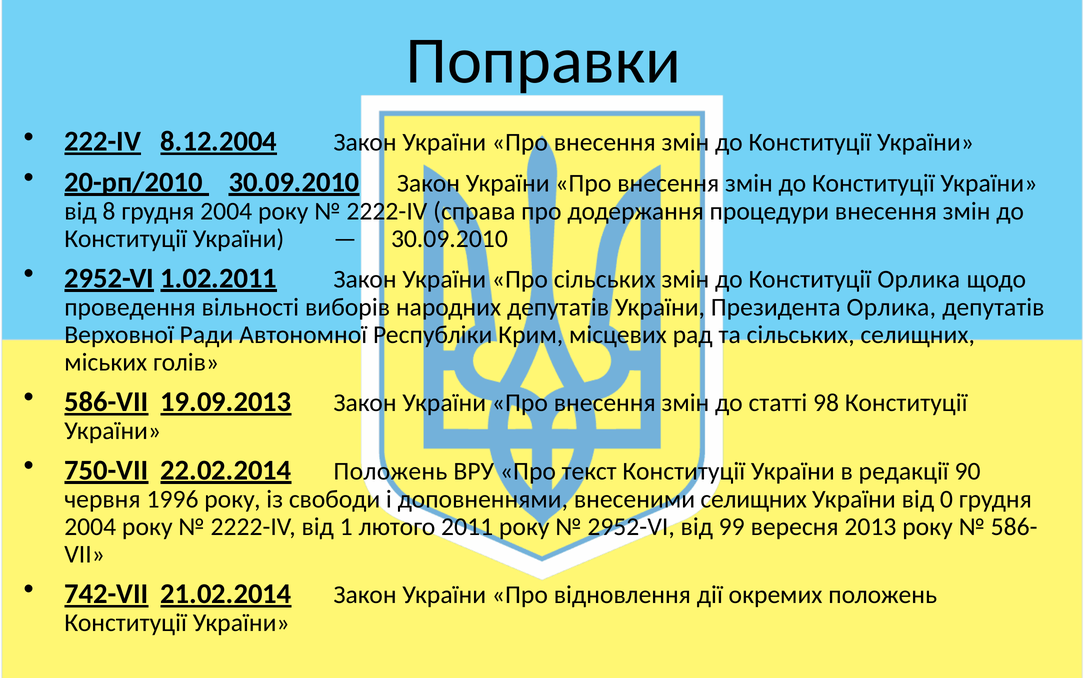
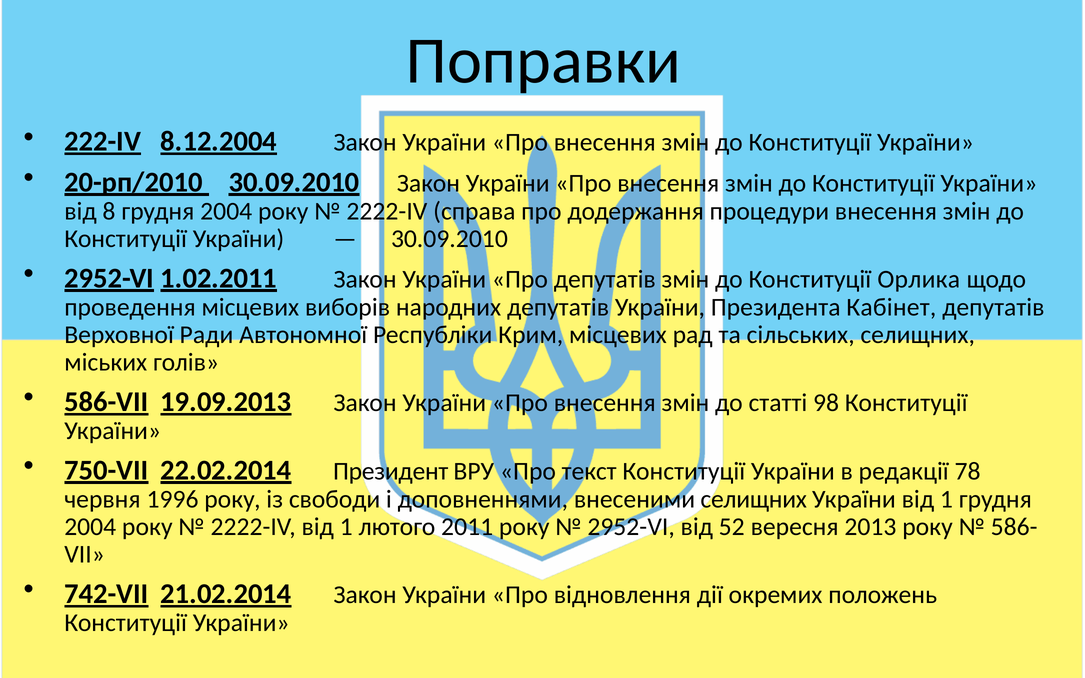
Про сільських: сільських -> депутатів
проведення вільності: вільності -> місцевих
Президента Орлика: Орлика -> Кабінет
22.02.2014 Положень: Положень -> Президент
90: 90 -> 78
України від 0: 0 -> 1
99: 99 -> 52
